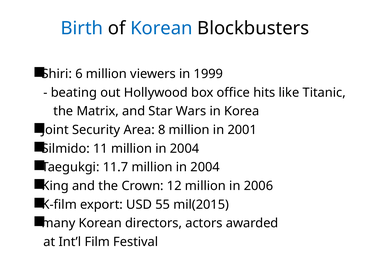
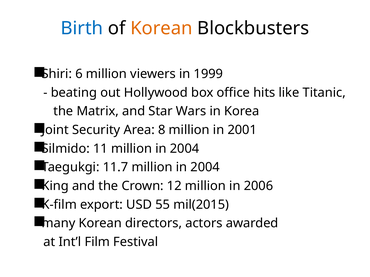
Korean at (161, 28) colour: blue -> orange
